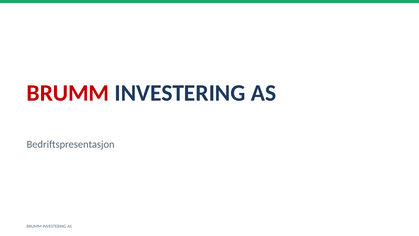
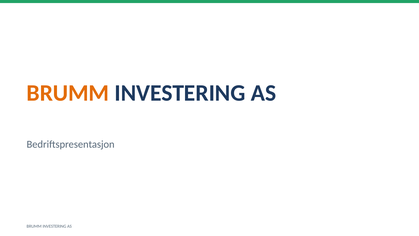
BRUMM at (68, 93) colour: red -> orange
